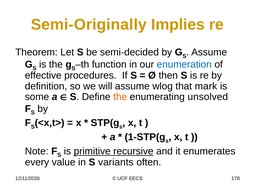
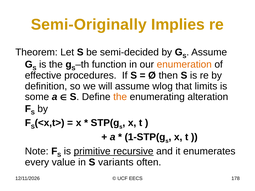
enumeration colour: blue -> orange
mark: mark -> limits
unsolved: unsolved -> alteration
